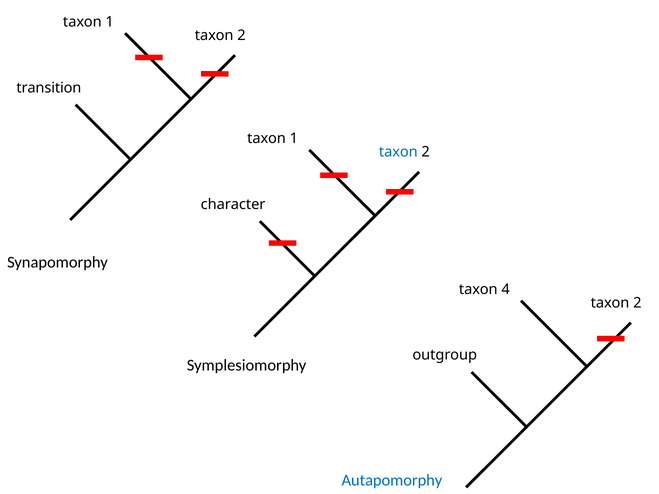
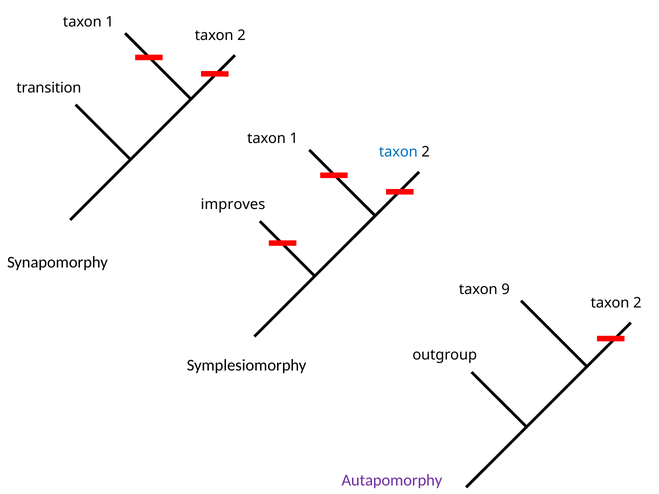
character: character -> improves
4: 4 -> 9
Autapomorphy colour: blue -> purple
